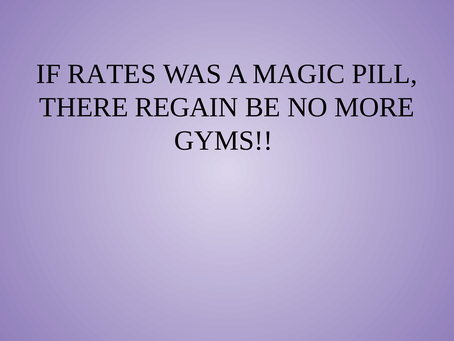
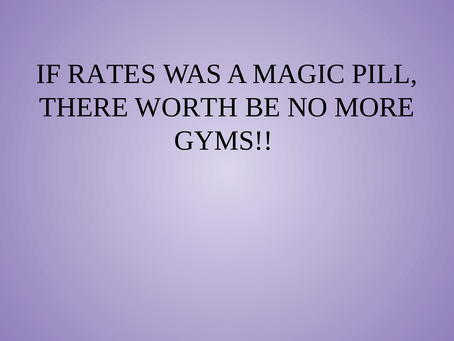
REGAIN: REGAIN -> WORTH
